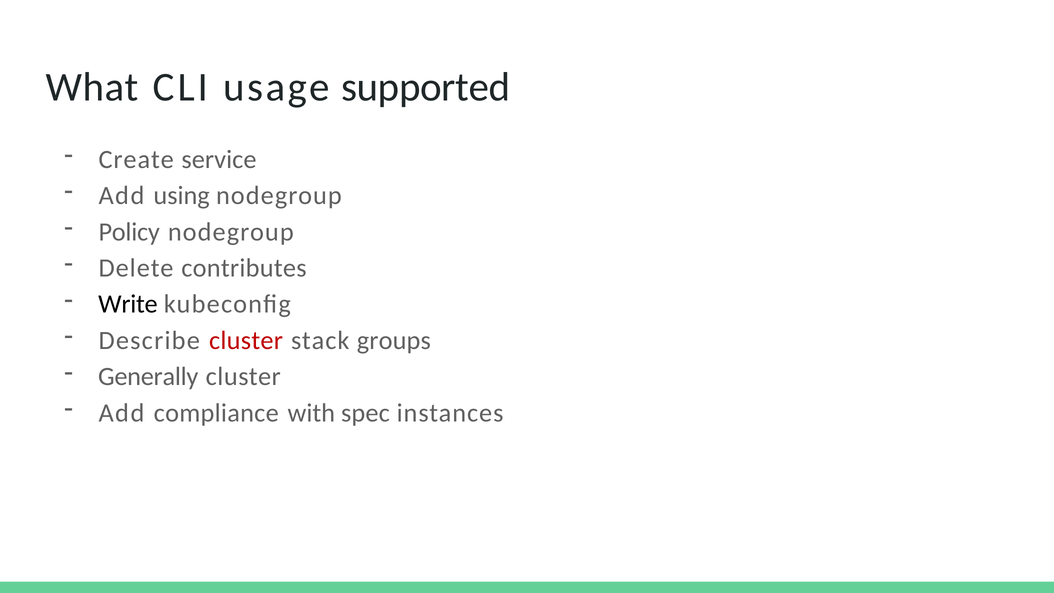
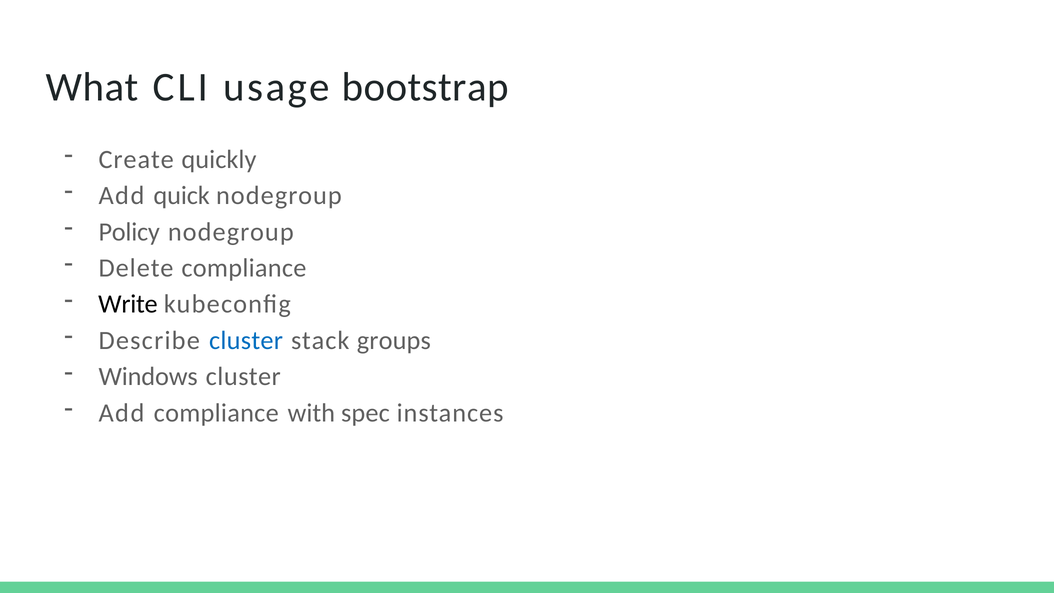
supported: supported -> bootstrap
service: service -> quickly
using: using -> quick
Delete contributes: contributes -> compliance
cluster at (246, 340) colour: red -> blue
Generally: Generally -> Windows
